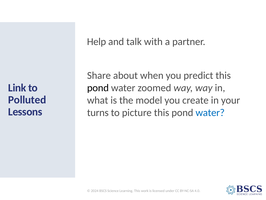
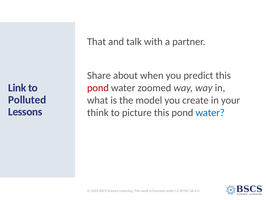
Help: Help -> That
pond at (98, 88) colour: black -> red
turns: turns -> think
